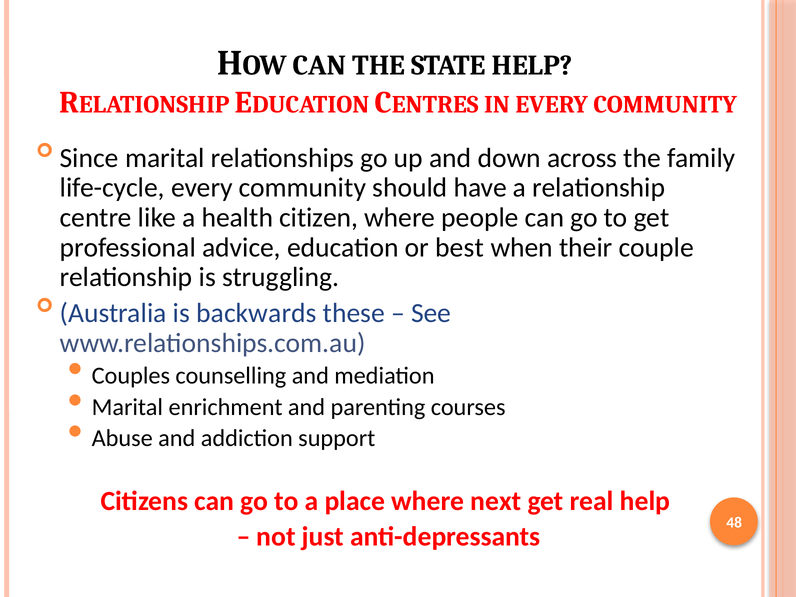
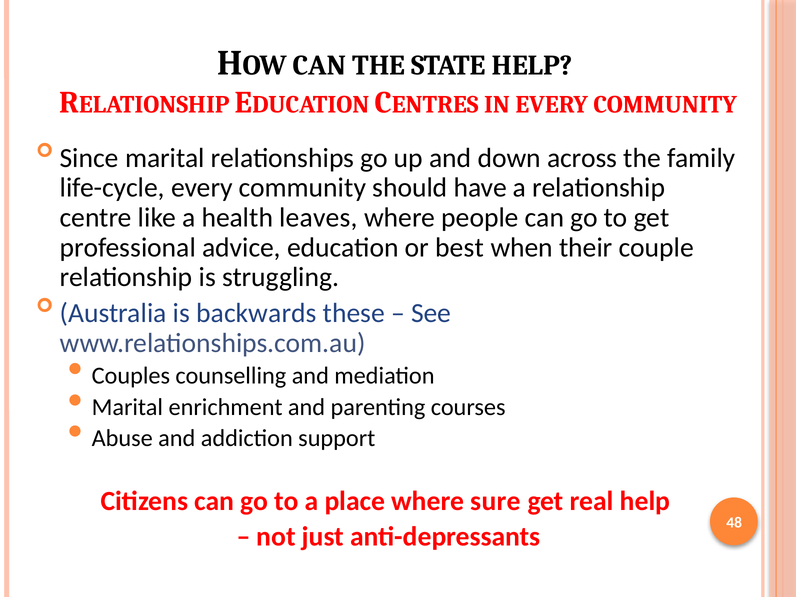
citizen: citizen -> leaves
next: next -> sure
